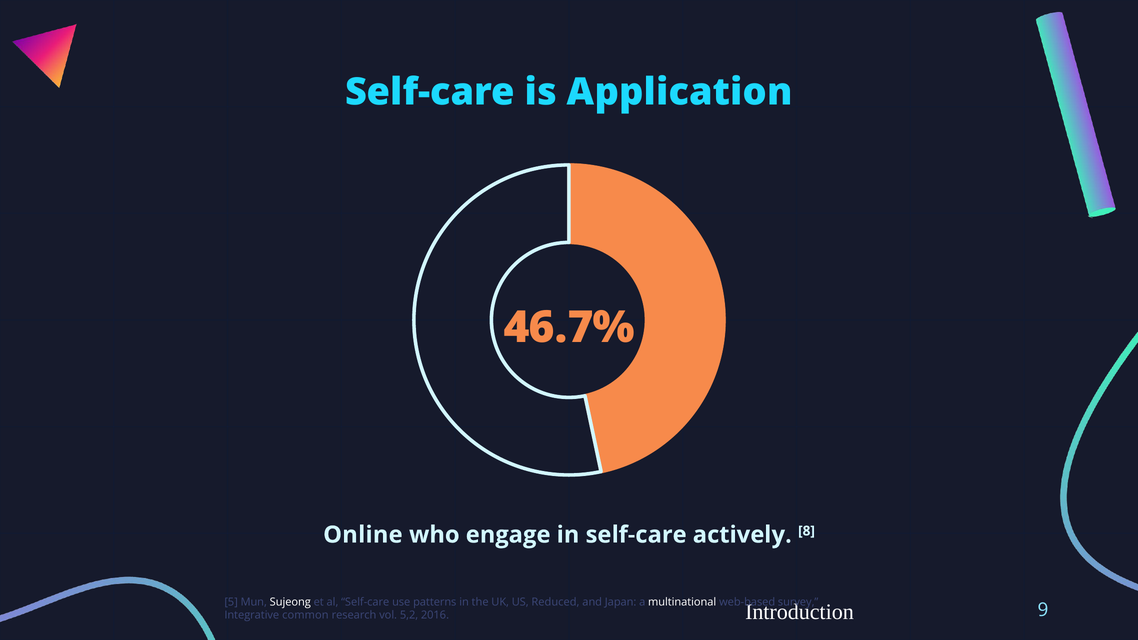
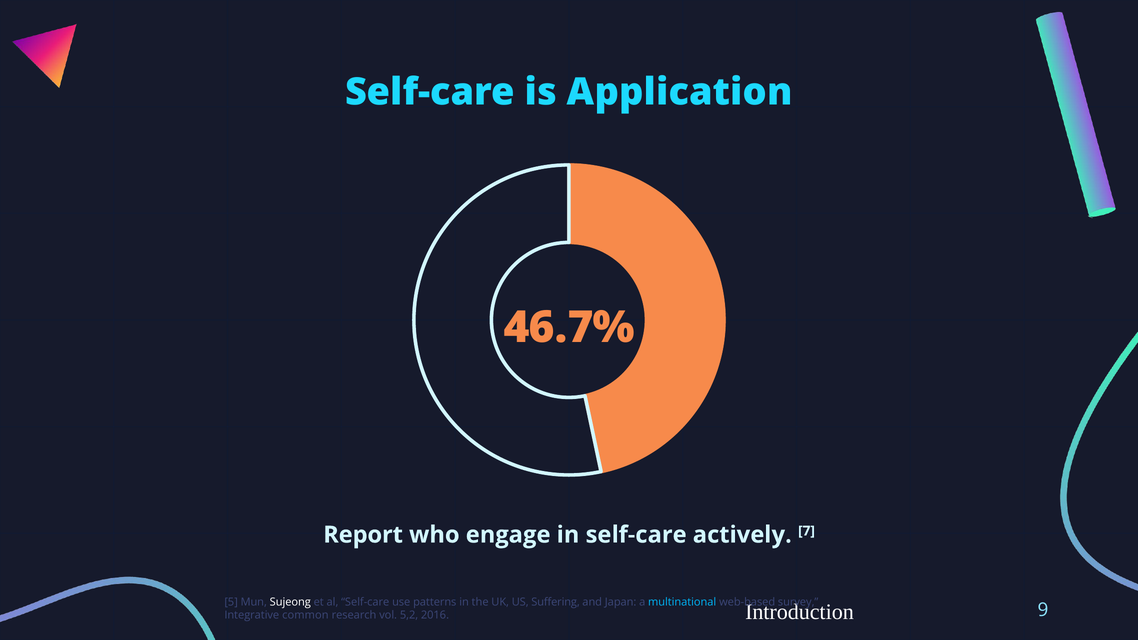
Online: Online -> Report
8: 8 -> 7
Reduced: Reduced -> Suffering
multinational colour: white -> light blue
